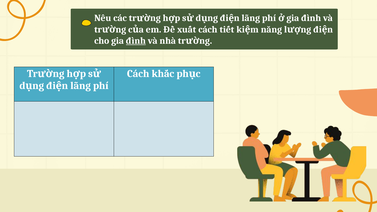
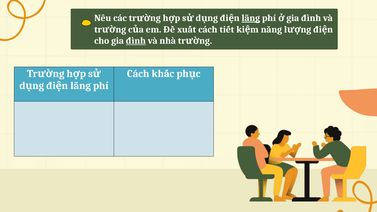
lãng at (251, 18) underline: none -> present
